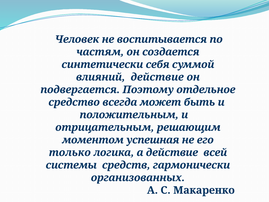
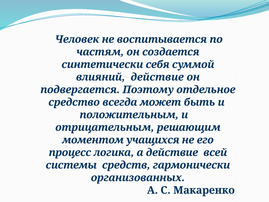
успешная: успешная -> учащихся
только: только -> процесс
